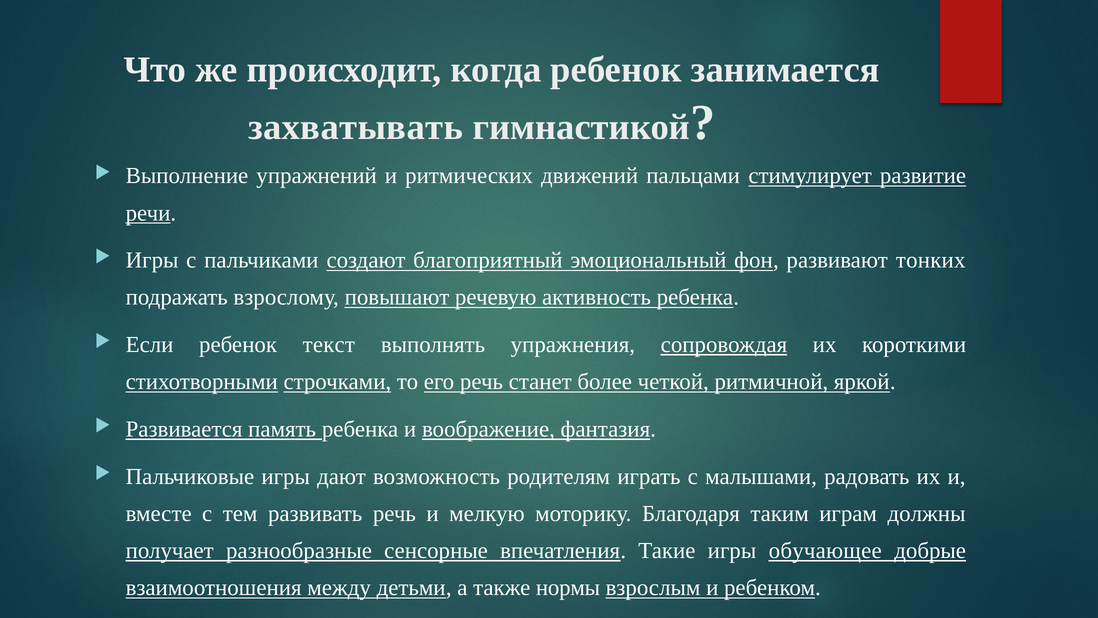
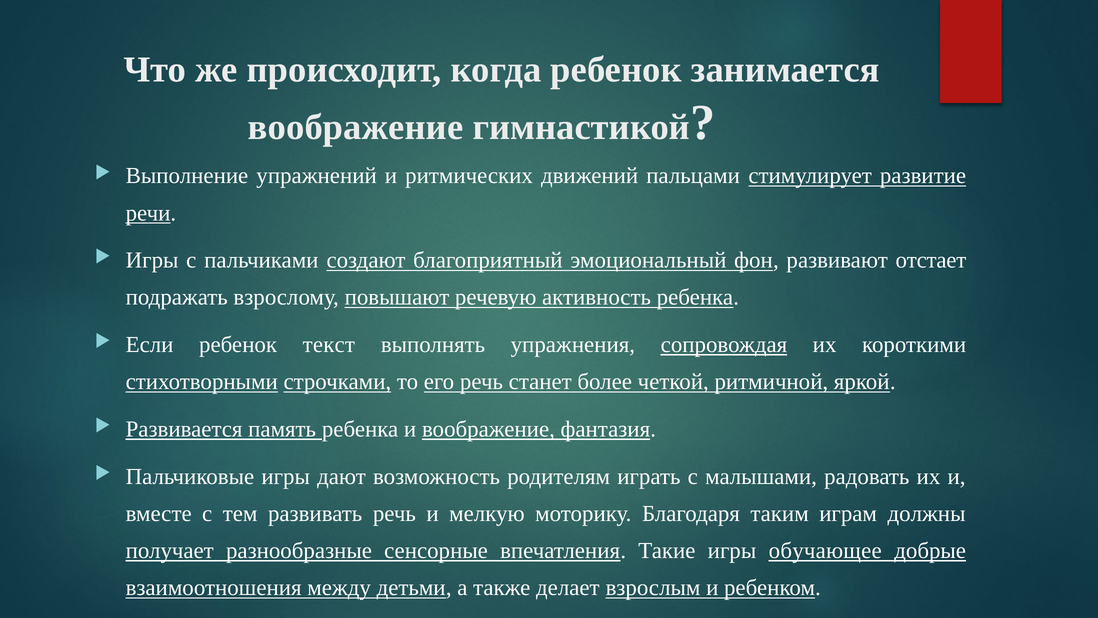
захватывать at (355, 127): захватывать -> воображение
тонких: тонких -> отстает
нормы: нормы -> делает
